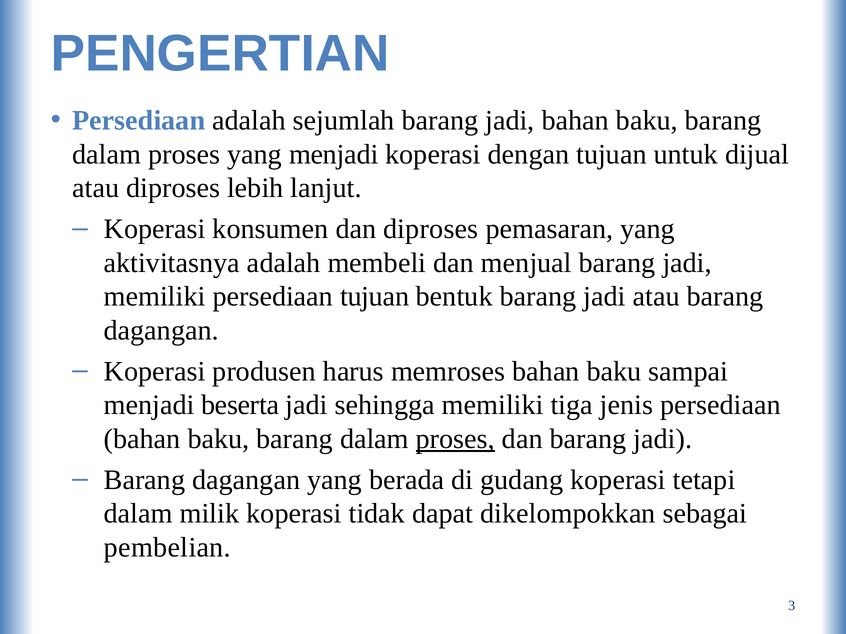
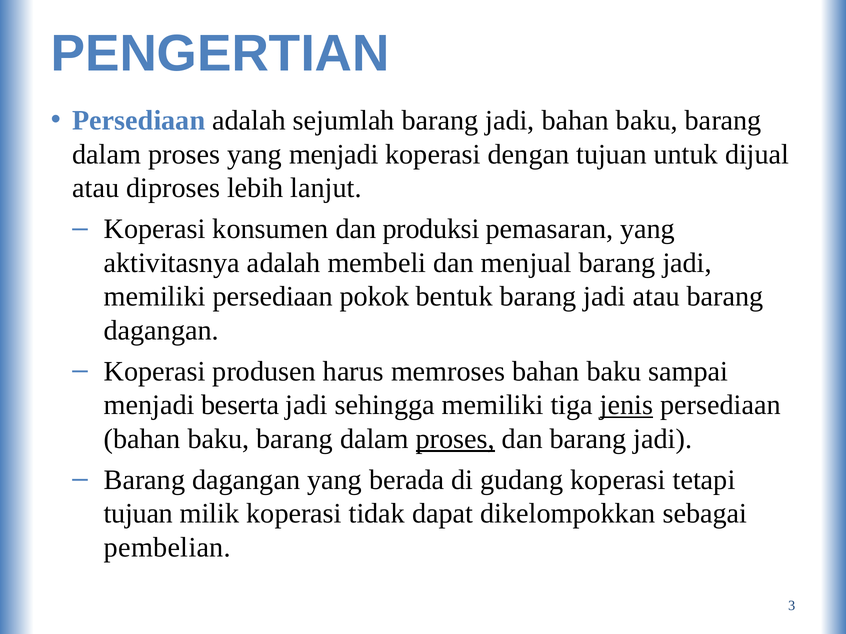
dan diproses: diproses -> produksi
persediaan tujuan: tujuan -> pokok
jenis underline: none -> present
dalam at (138, 514): dalam -> tujuan
